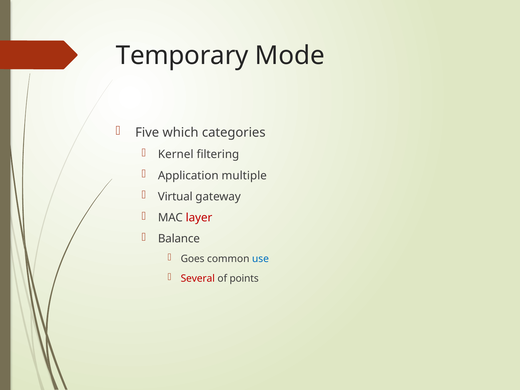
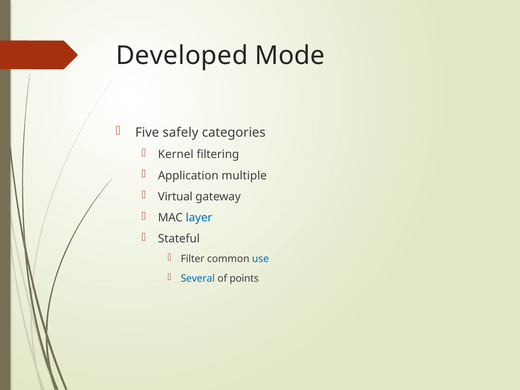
Temporary: Temporary -> Developed
which: which -> safely
layer colour: red -> blue
Balance: Balance -> Stateful
Goes: Goes -> Filter
Several colour: red -> blue
